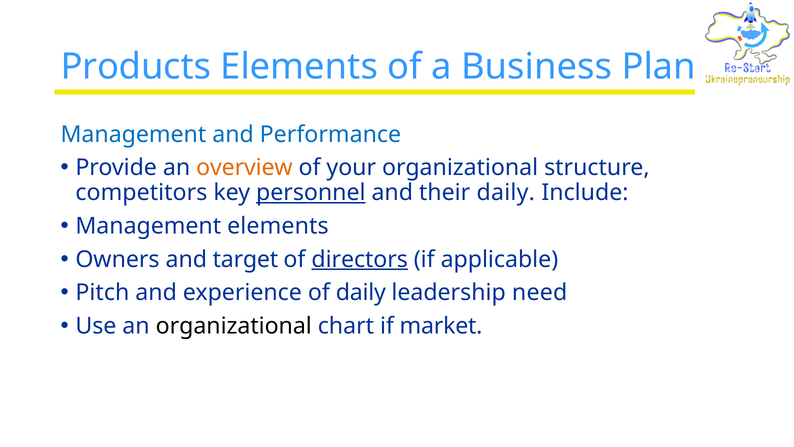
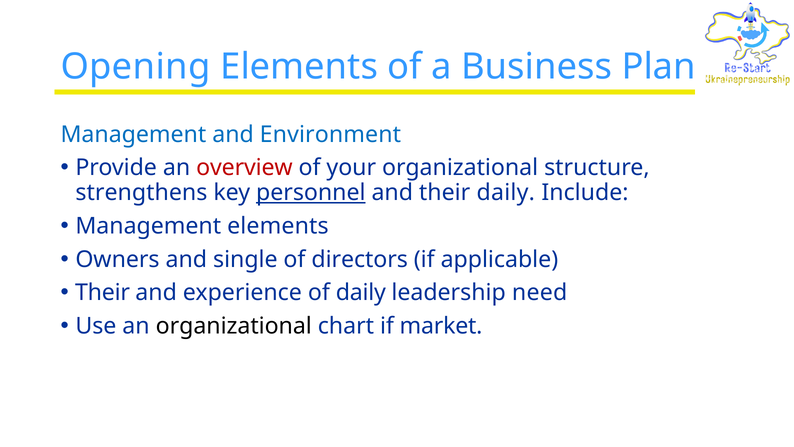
Products: Products -> Opening
Performance: Performance -> Environment
overview colour: orange -> red
competitors: competitors -> strengthens
target: target -> single
directors underline: present -> none
Pitch at (102, 292): Pitch -> Their
